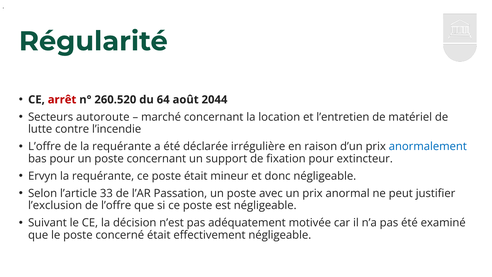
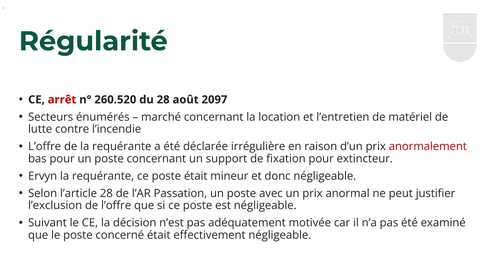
du 64: 64 -> 28
2044: 2044 -> 2097
autoroute: autoroute -> énumérés
anormalement colour: blue -> red
l’article 33: 33 -> 28
